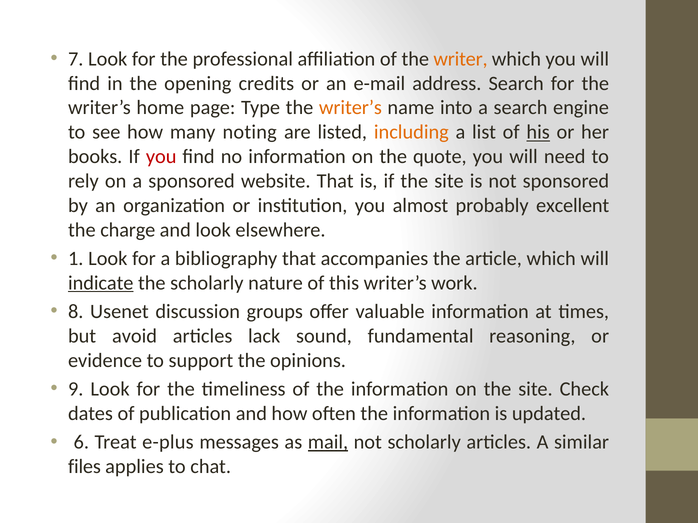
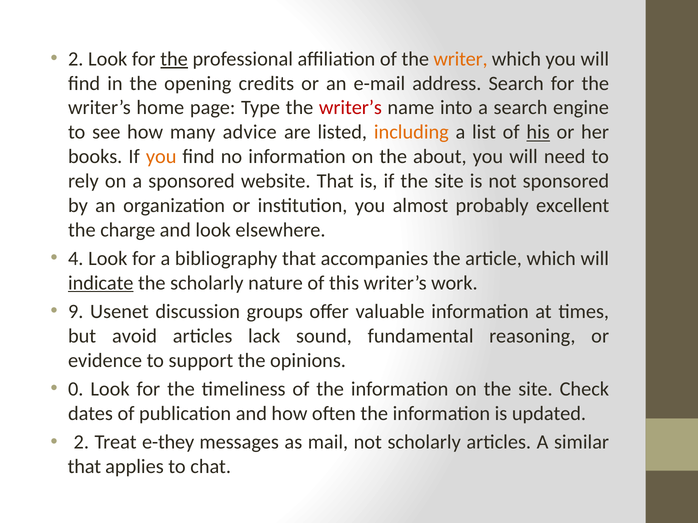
7 at (76, 59): 7 -> 2
the at (174, 59) underline: none -> present
writer’s at (350, 108) colour: orange -> red
noting: noting -> advice
you at (161, 157) colour: red -> orange
quote: quote -> about
1: 1 -> 4
8: 8 -> 9
9: 9 -> 0
6 at (81, 443): 6 -> 2
e-plus: e-plus -> e-they
mail underline: present -> none
files at (84, 467): files -> that
